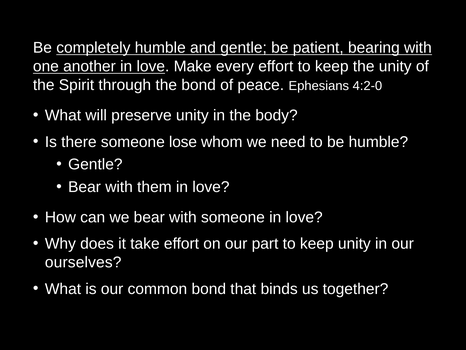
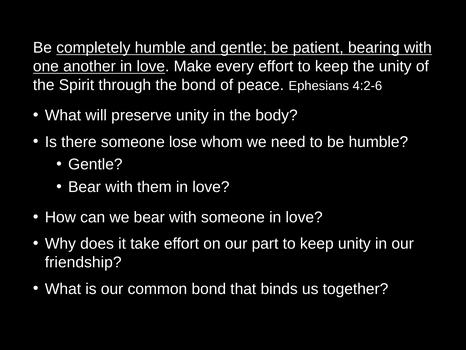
4:2-0: 4:2-0 -> 4:2-6
ourselves: ourselves -> friendship
